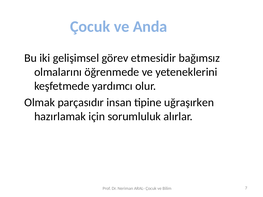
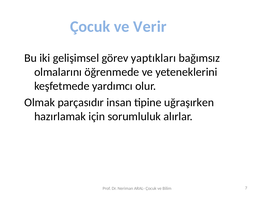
Anda: Anda -> Verir
etmesidir: etmesidir -> yaptıkları
